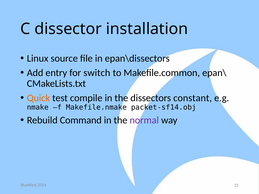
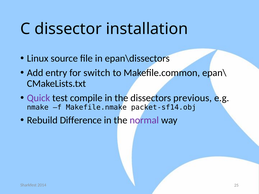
Quick colour: orange -> purple
constant: constant -> previous
Command: Command -> Difference
